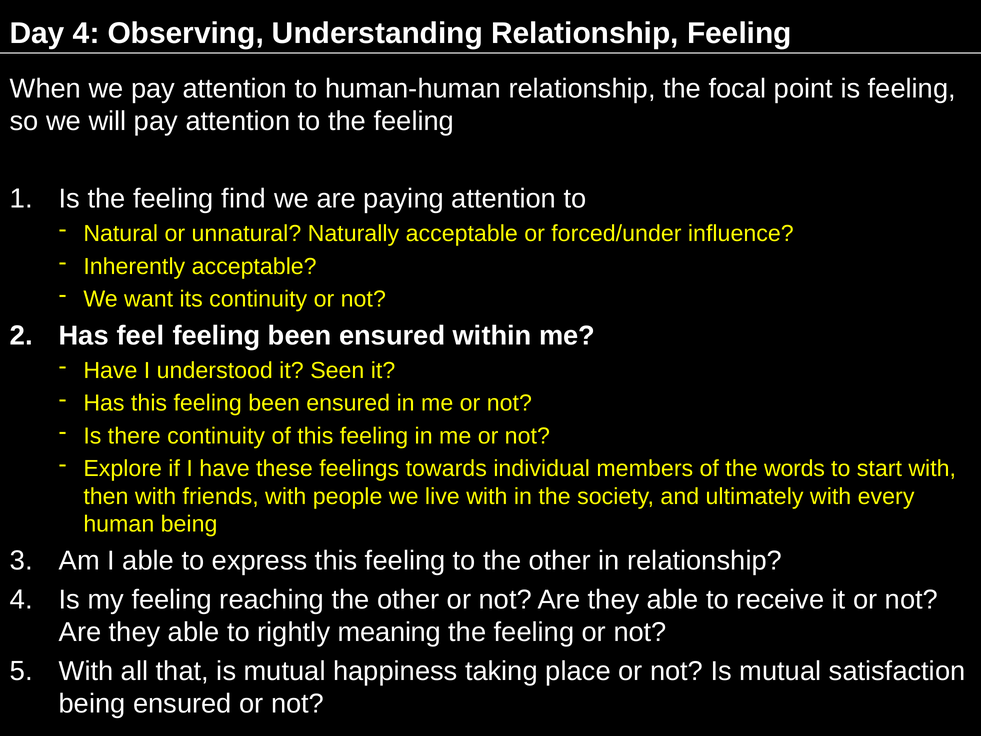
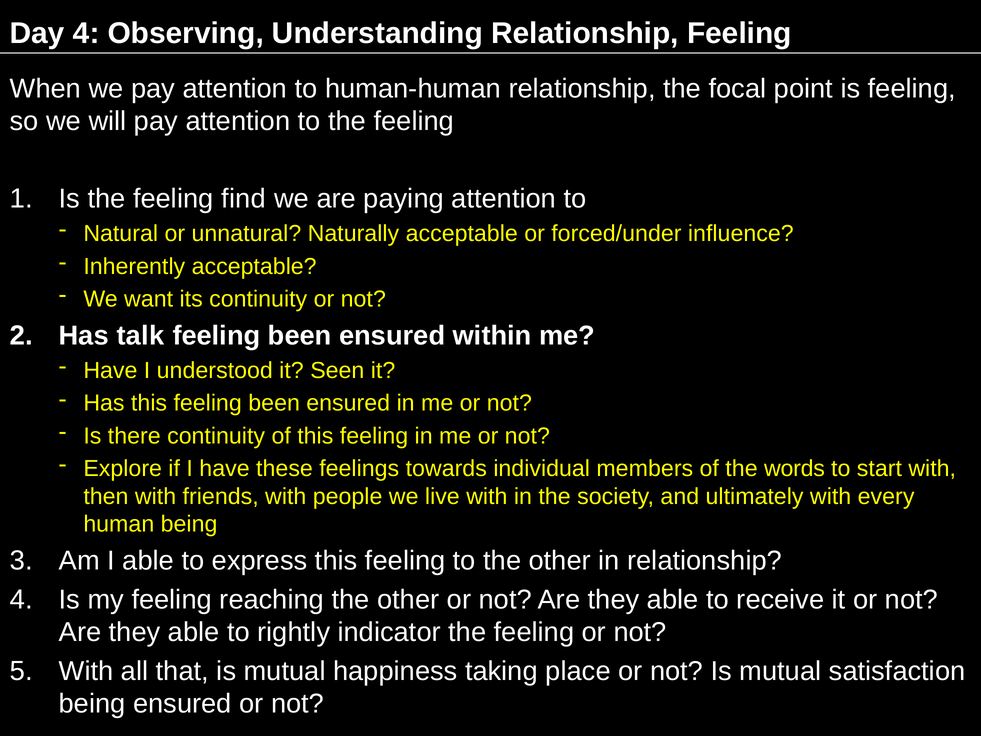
feel: feel -> talk
meaning: meaning -> indicator
